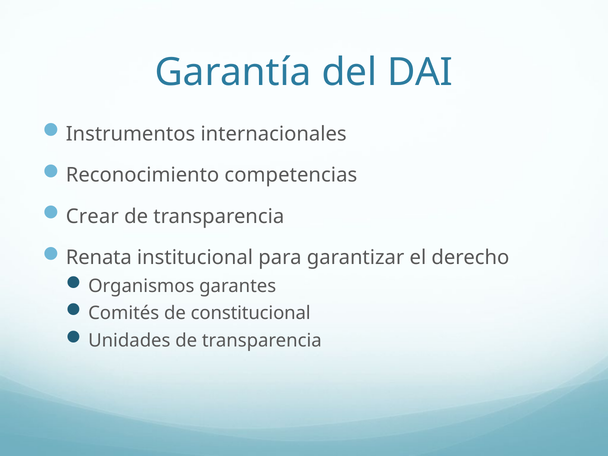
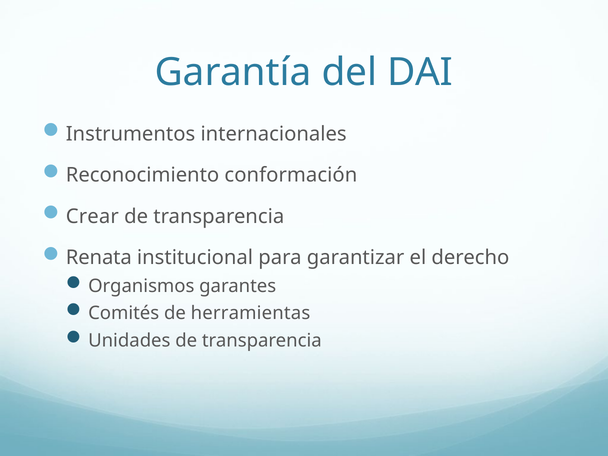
competencias: competencias -> conformación
constitucional: constitucional -> herramientas
